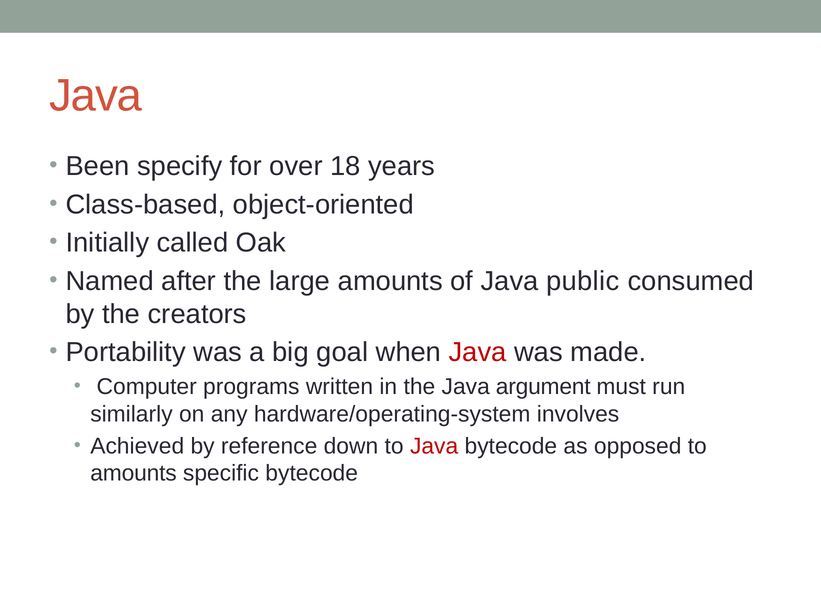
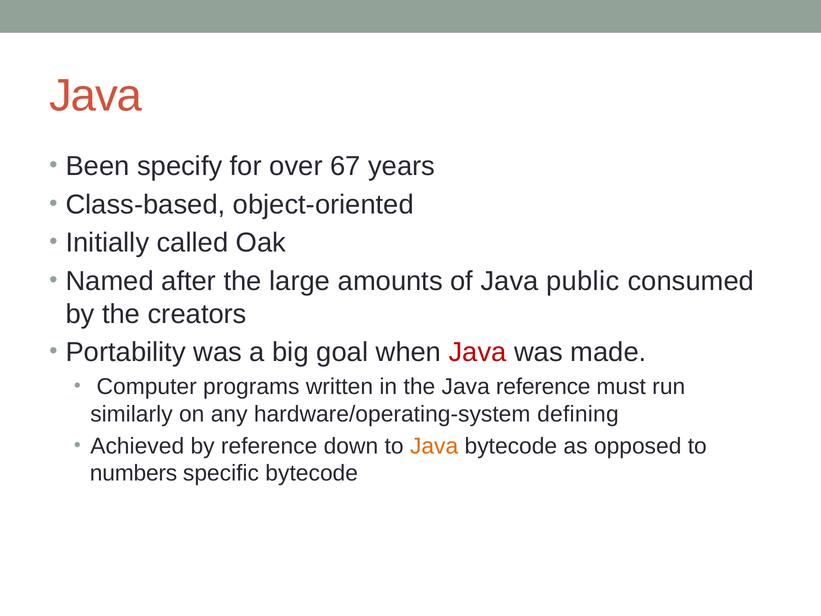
18: 18 -> 67
Java argument: argument -> reference
involves: involves -> defining
Java at (434, 446) colour: red -> orange
amounts at (134, 473): amounts -> numbers
